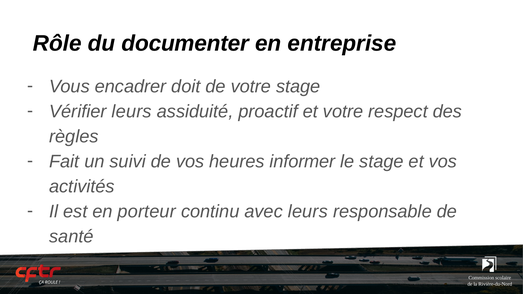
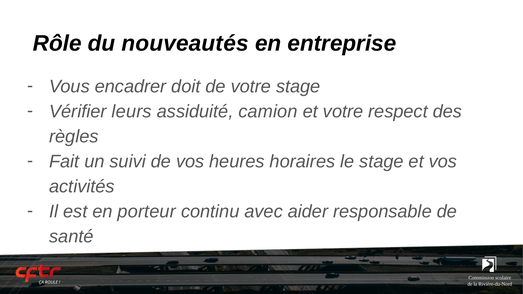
documenter: documenter -> nouveautés
proactif: proactif -> camion
informer: informer -> horaires
avec leurs: leurs -> aider
